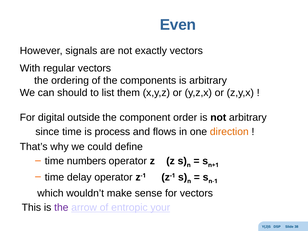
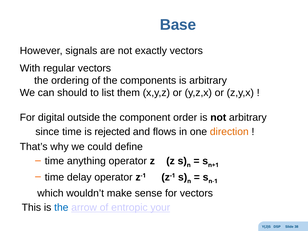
Even: Even -> Base
process: process -> rejected
numbers: numbers -> anything
the at (61, 208) colour: purple -> blue
